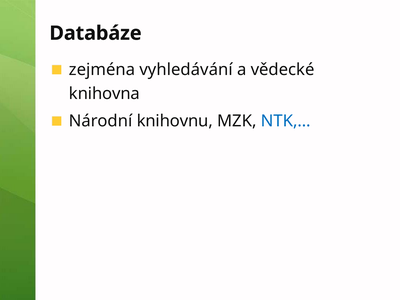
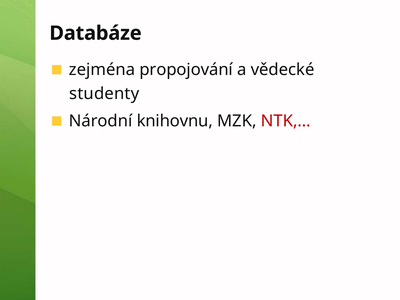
vyhledávání: vyhledávání -> propojování
knihovna: knihovna -> studenty
NTK,… colour: blue -> red
